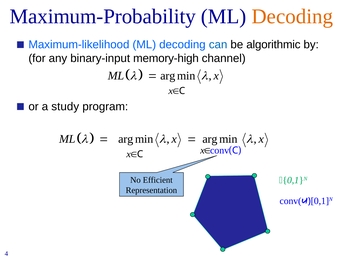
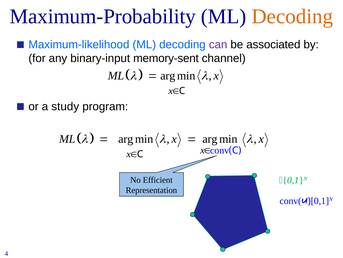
can colour: blue -> purple
algorithmic: algorithmic -> associated
memory-high: memory-high -> memory-sent
